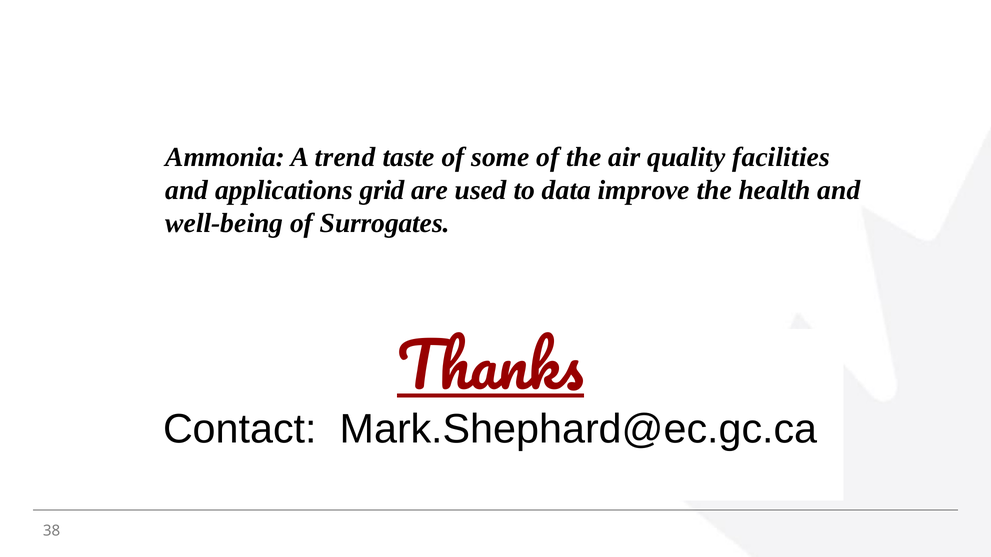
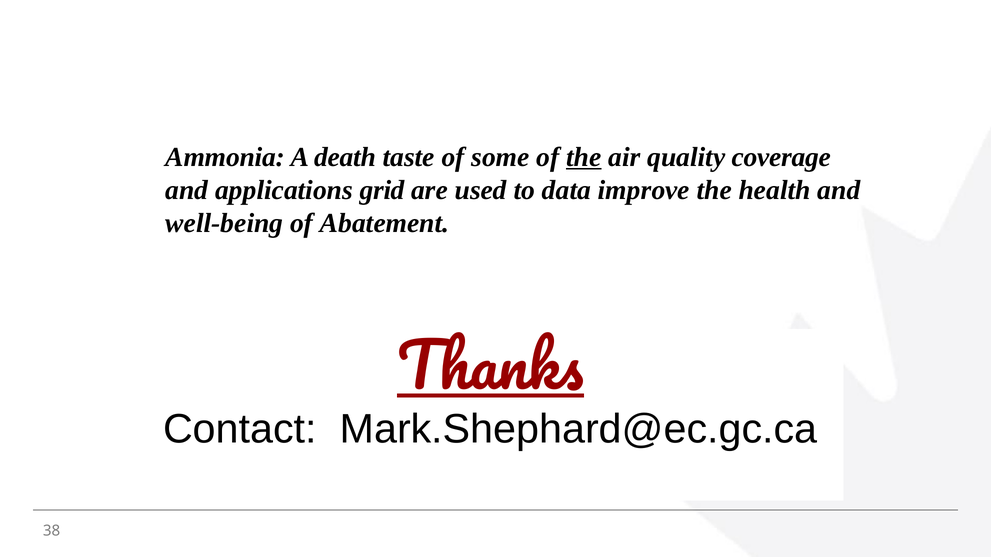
trend: trend -> death
the at (584, 157) underline: none -> present
facilities: facilities -> coverage
Surrogates: Surrogates -> Abatement
